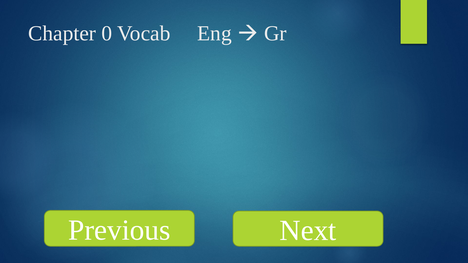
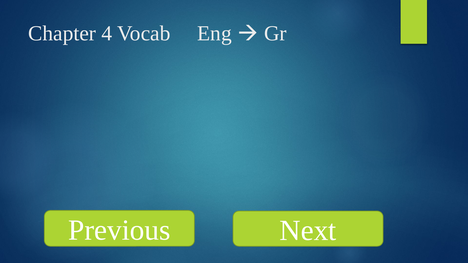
0: 0 -> 4
